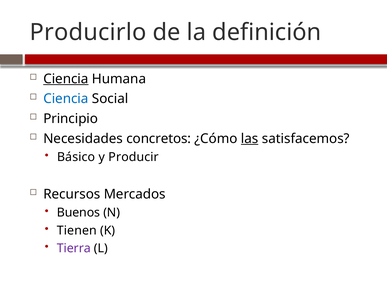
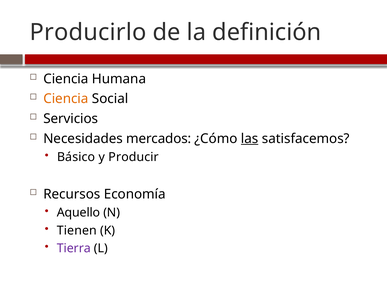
Ciencia at (66, 79) underline: present -> none
Ciencia at (66, 99) colour: blue -> orange
Principio: Principio -> Servicios
concretos: concretos -> mercados
Mercados: Mercados -> Economía
Buenos: Buenos -> Aquello
